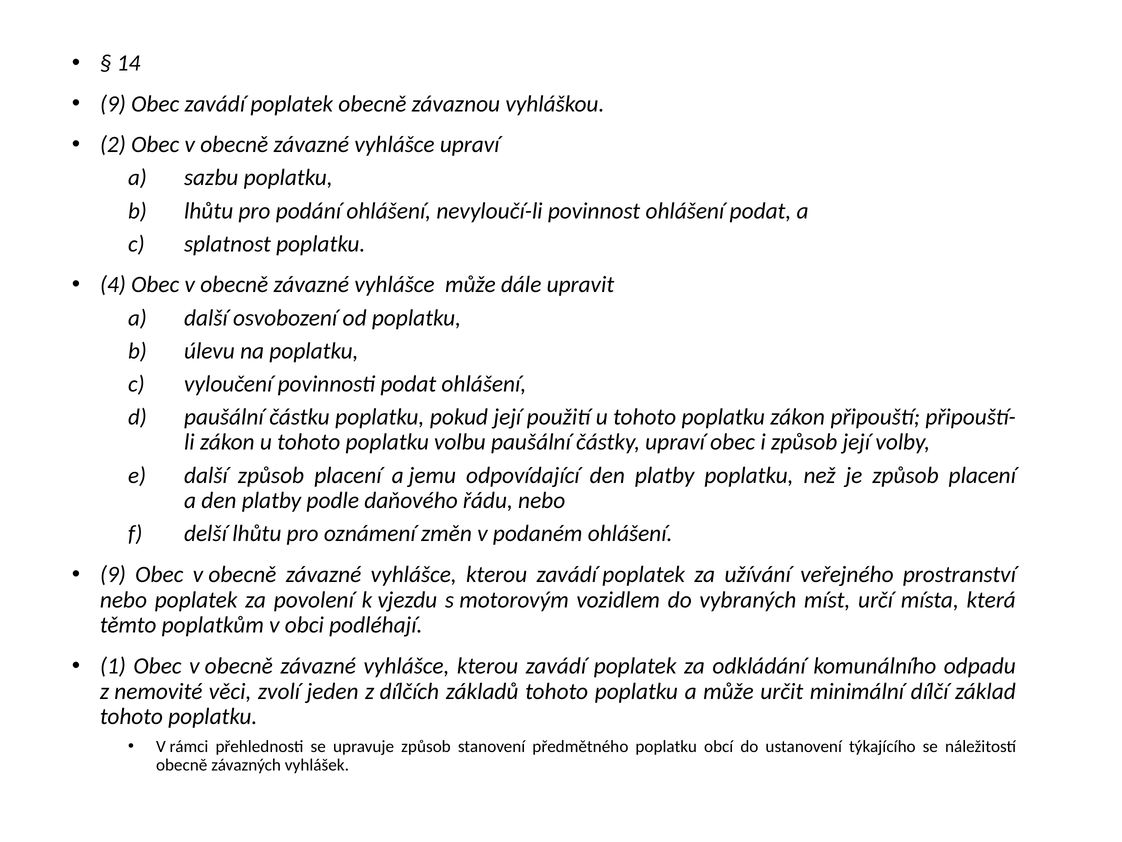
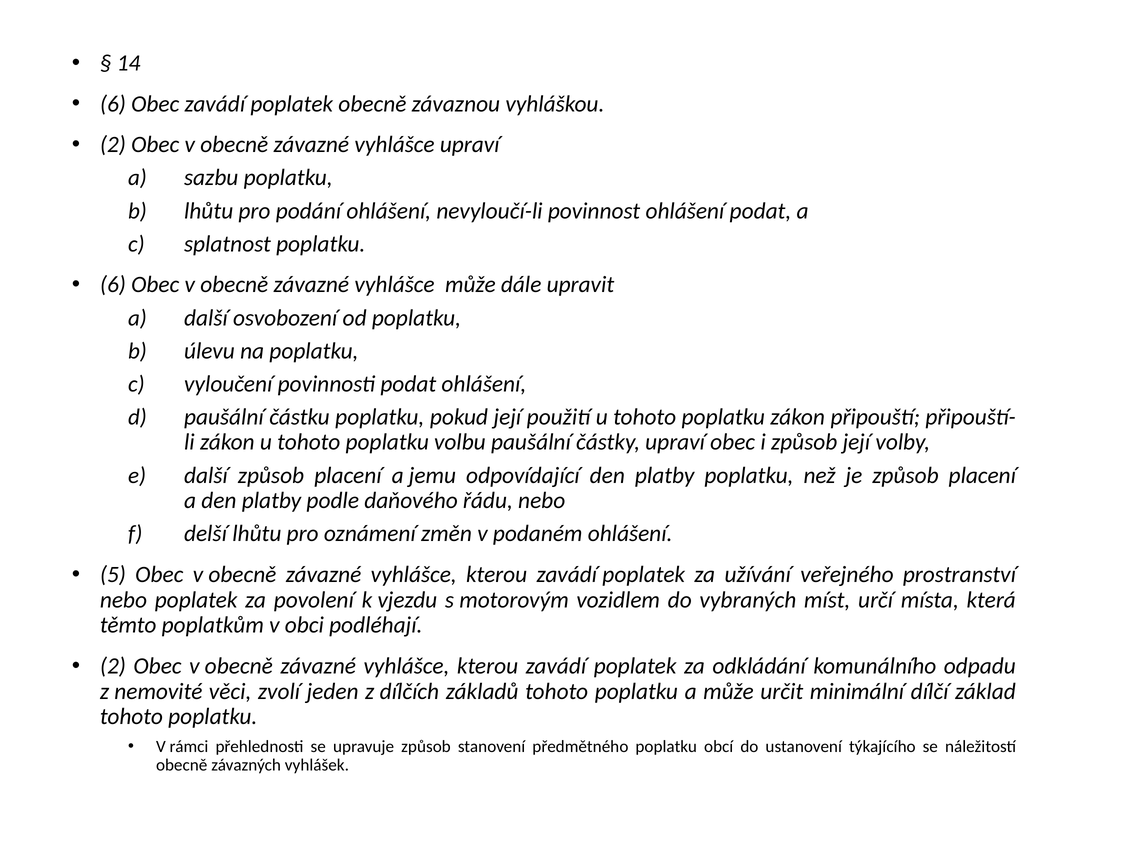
9 at (113, 104): 9 -> 6
4 at (113, 285): 4 -> 6
9 at (113, 574): 9 -> 5
1 at (113, 666): 1 -> 2
